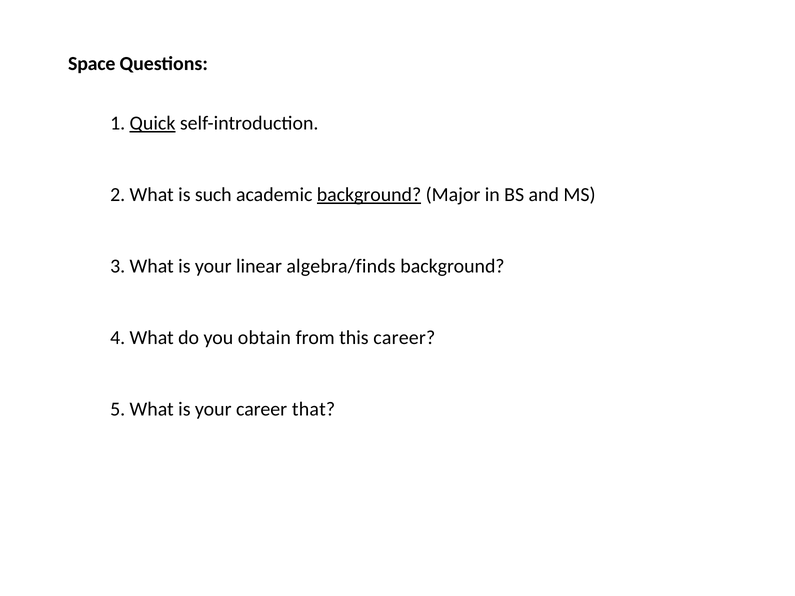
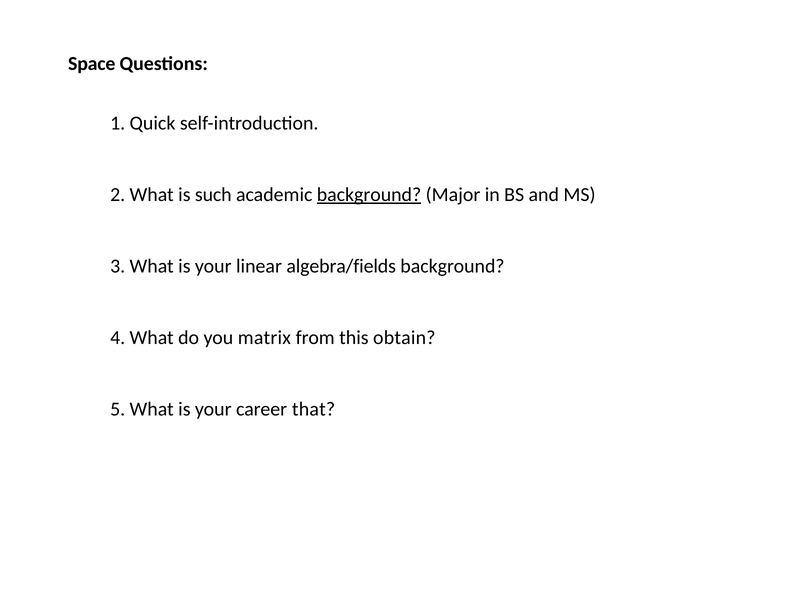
Quick underline: present -> none
algebra/finds: algebra/finds -> algebra/fields
obtain: obtain -> matrix
this career: career -> obtain
